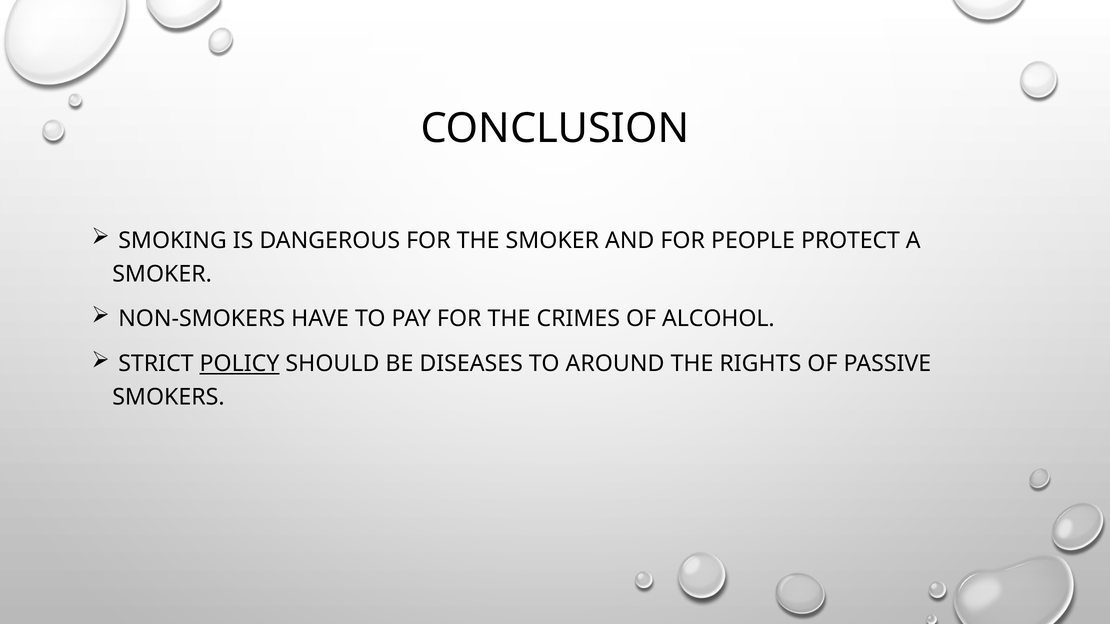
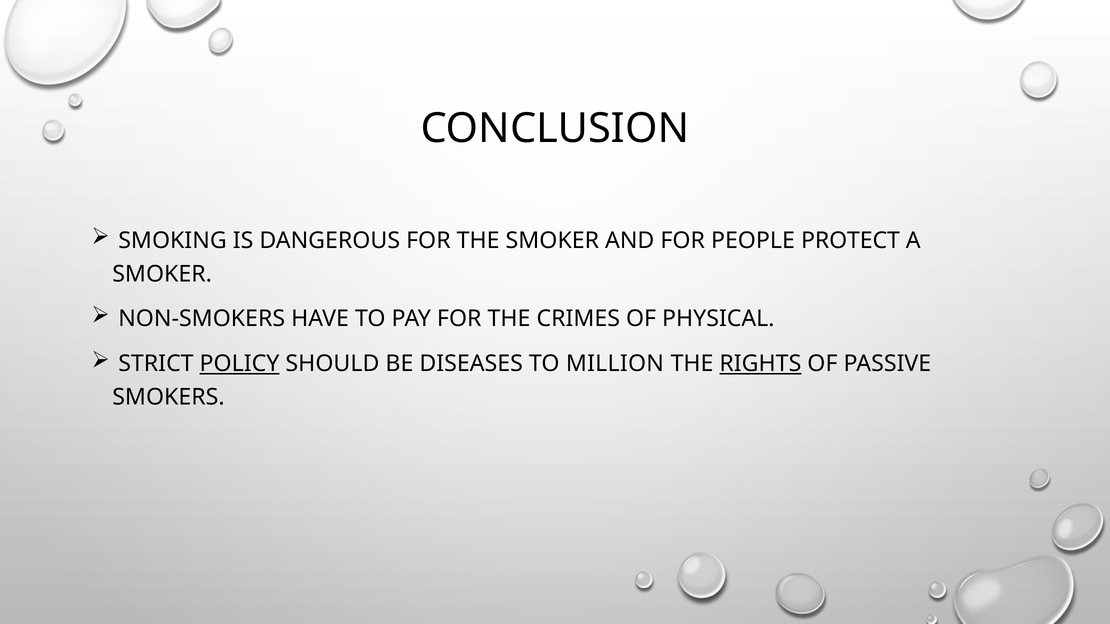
ALCOHOL: ALCOHOL -> PHYSICAL
AROUND: AROUND -> MILLION
RIGHTS underline: none -> present
